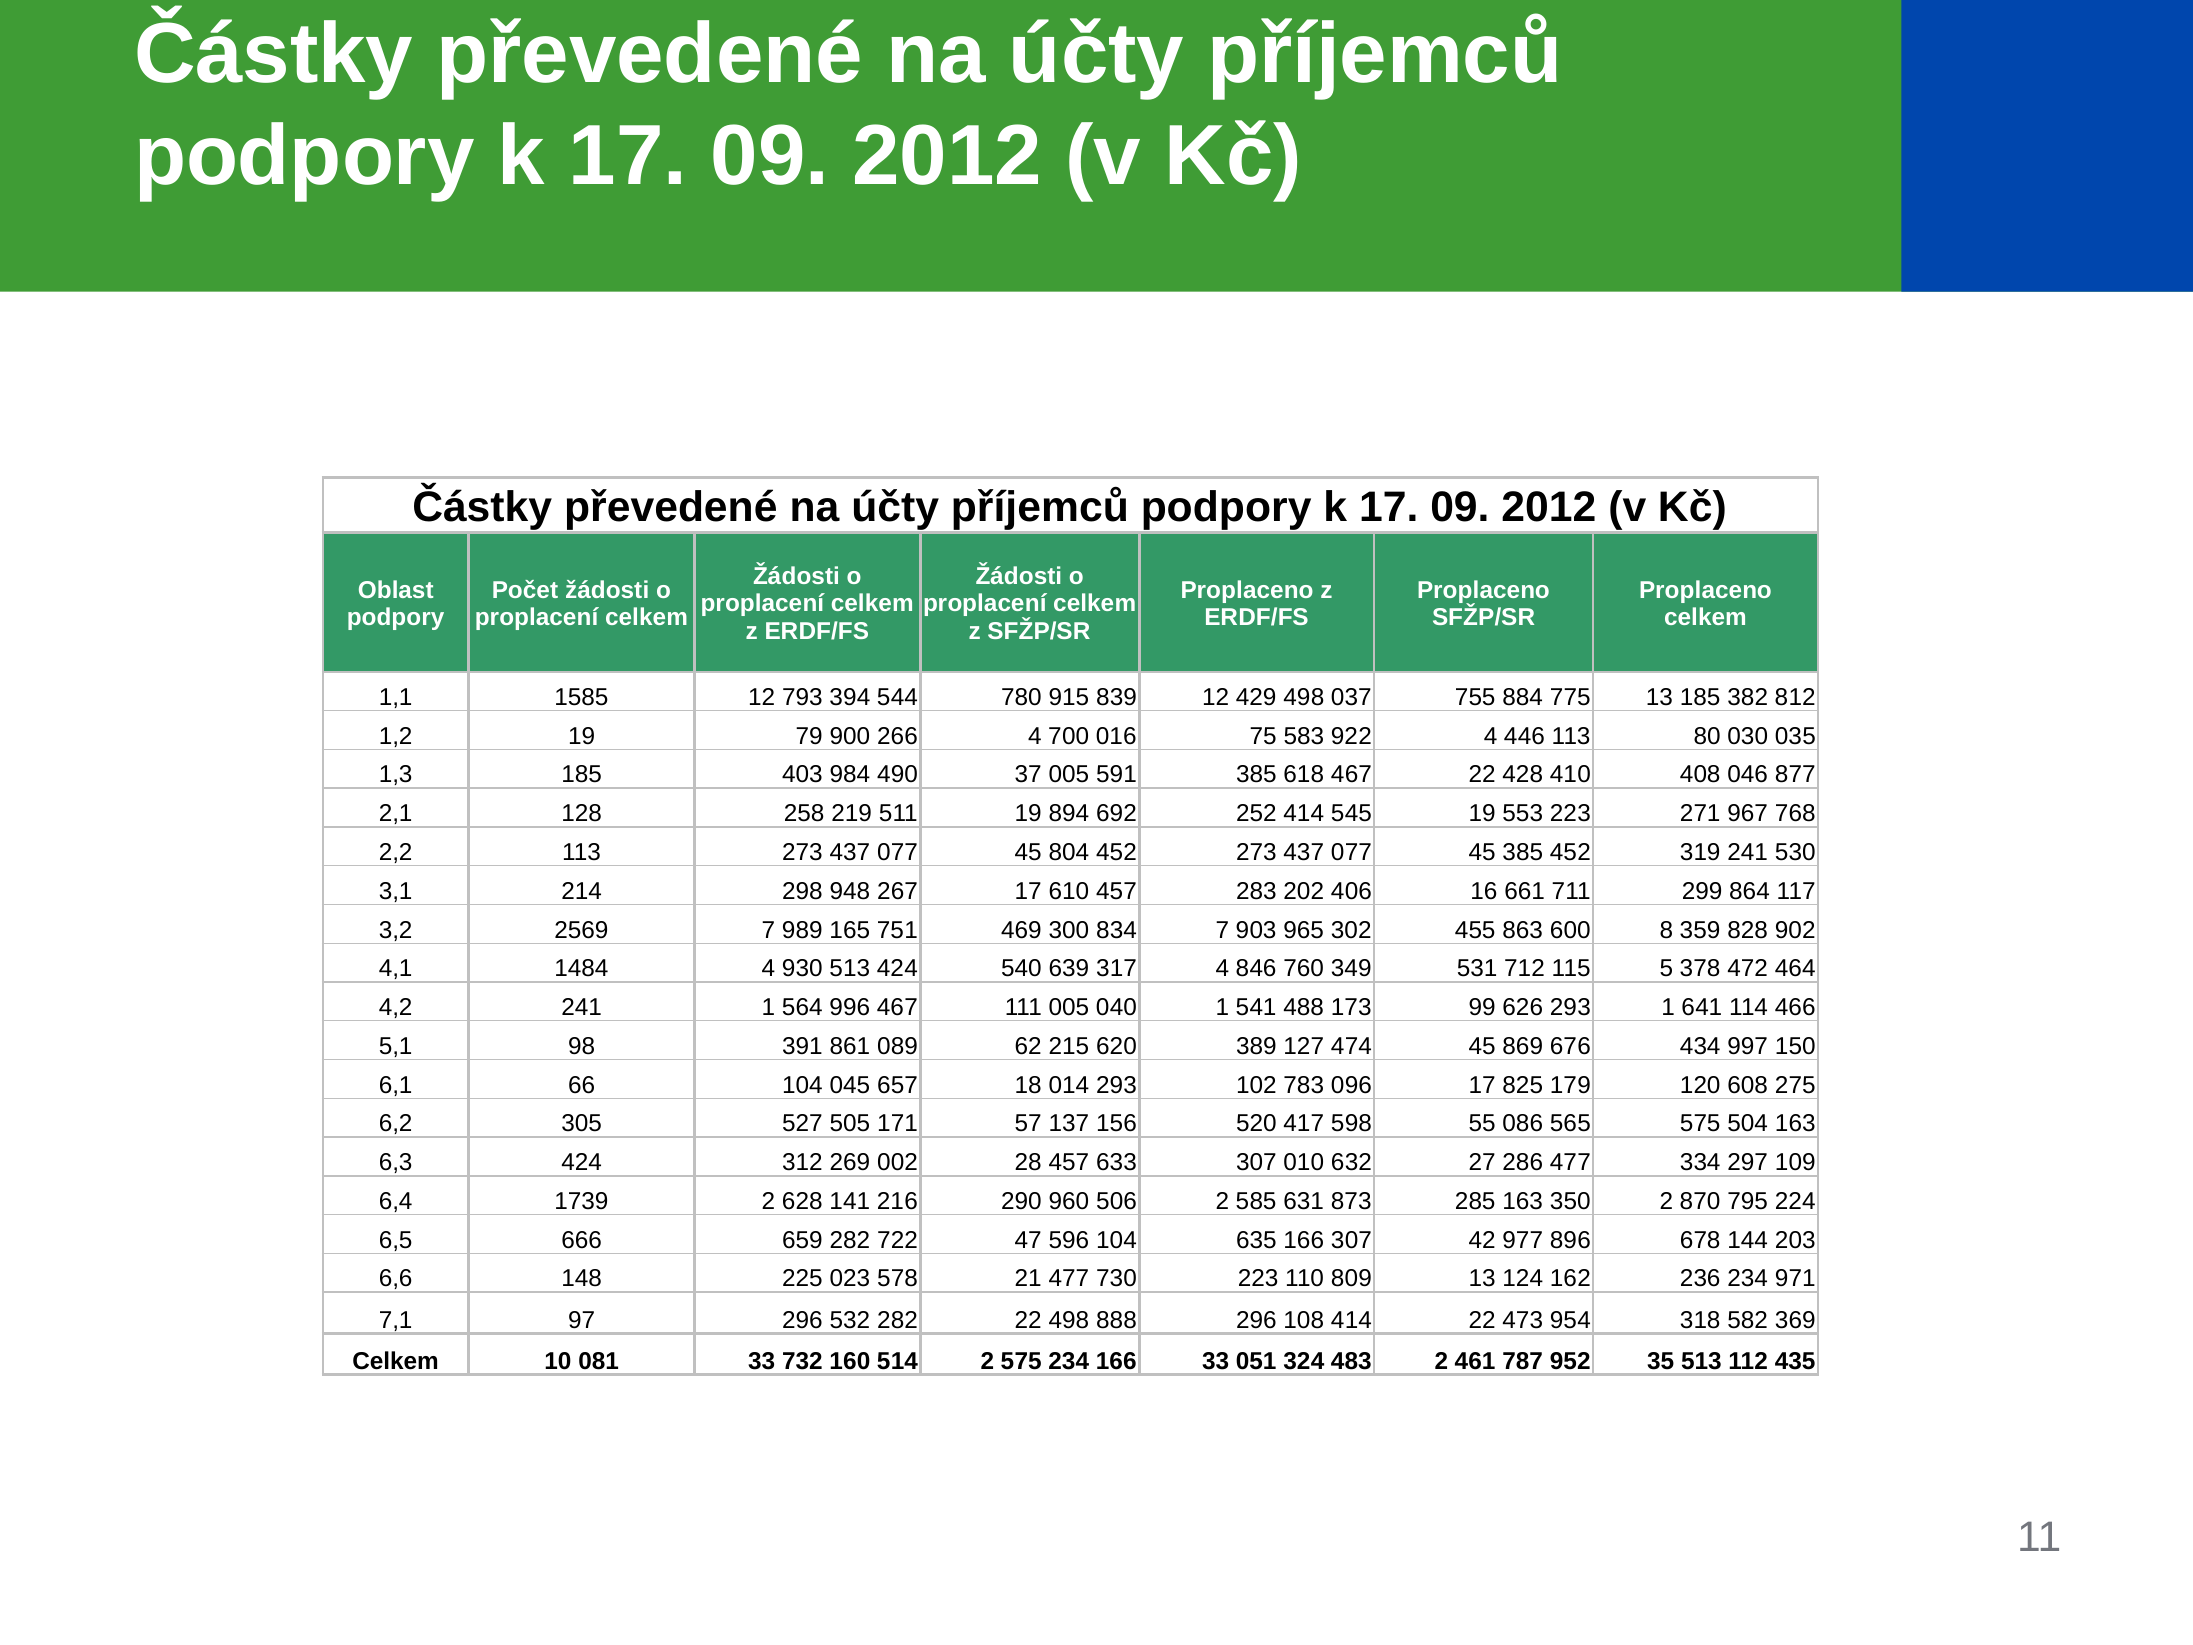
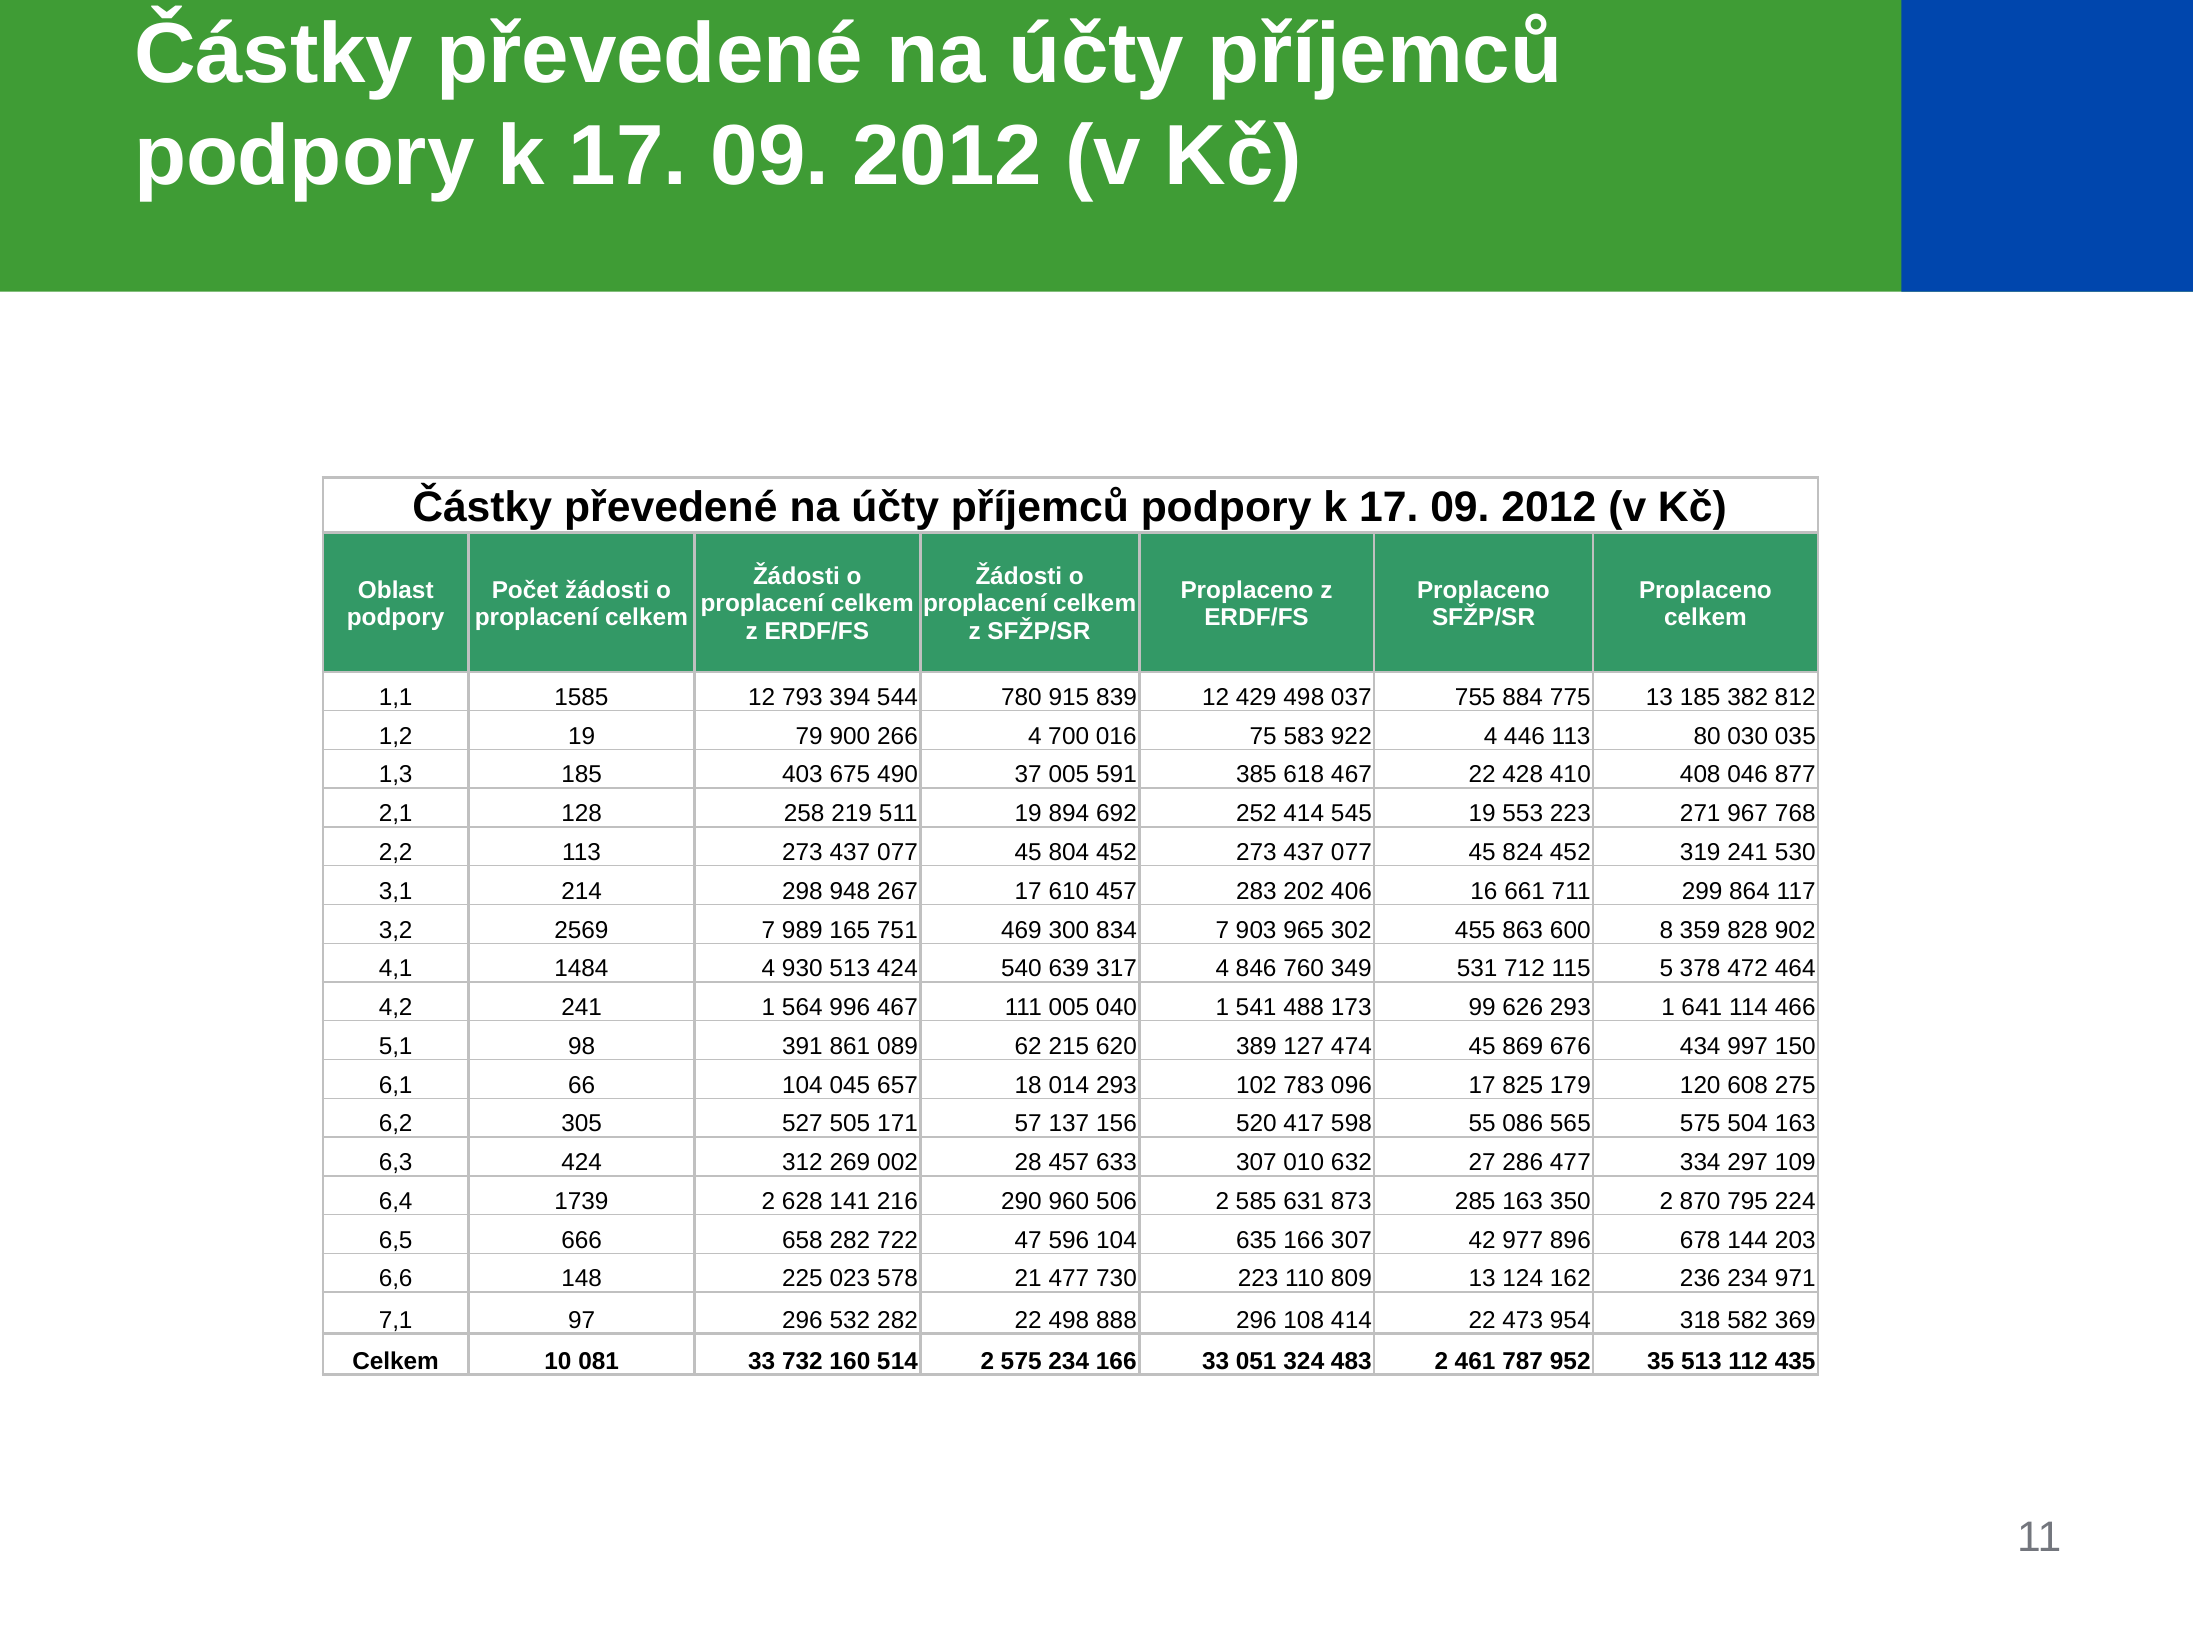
984: 984 -> 675
45 385: 385 -> 824
659: 659 -> 658
